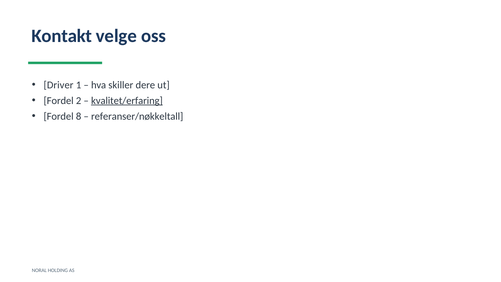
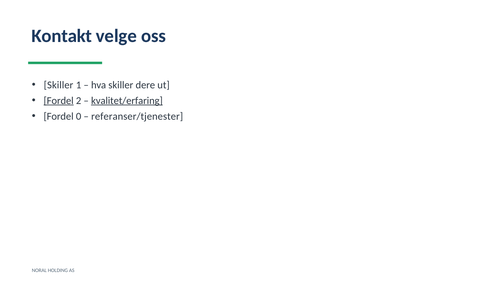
Driver at (59, 85): Driver -> Skiller
Fordel at (59, 101) underline: none -> present
8: 8 -> 0
referanser/nøkkeltall: referanser/nøkkeltall -> referanser/tjenester
